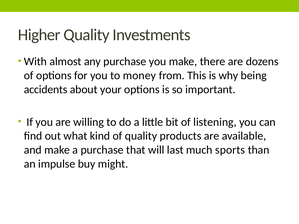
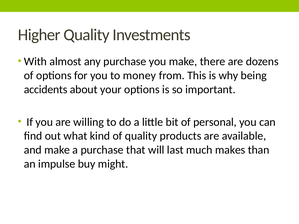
listening: listening -> personal
sports: sports -> makes
